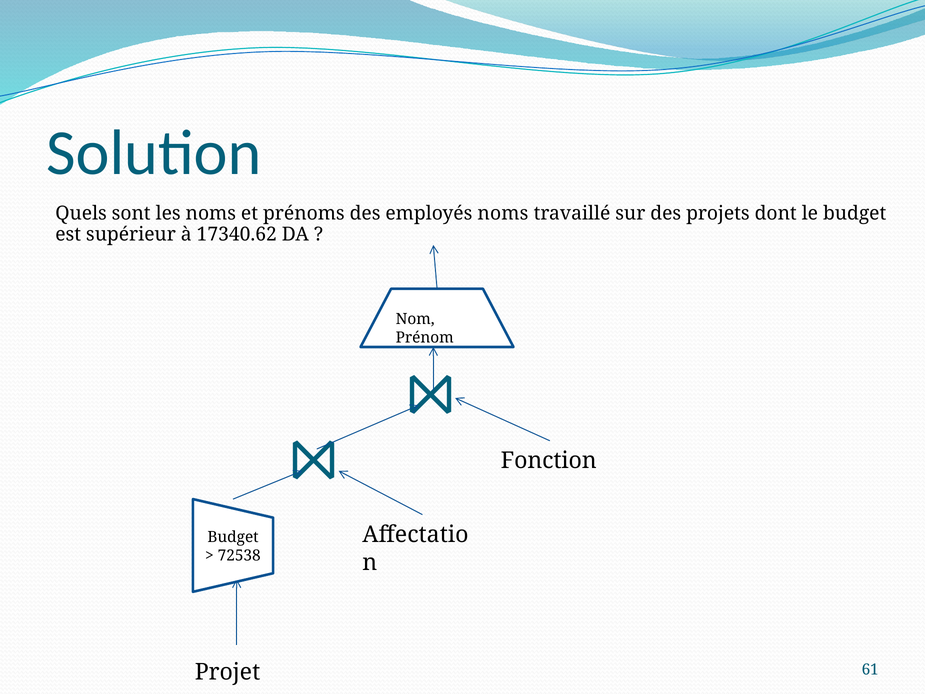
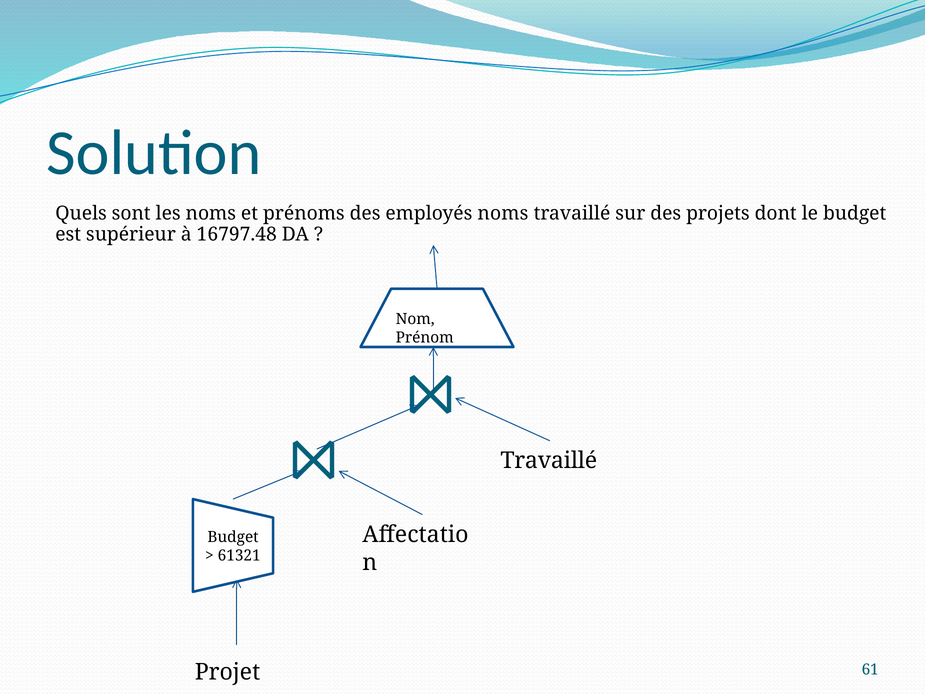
17340.62: 17340.62 -> 16797.48
Fonction at (549, 461): Fonction -> Travaillé
72538: 72538 -> 61321
